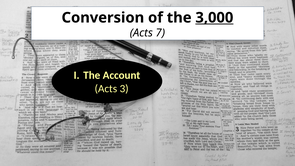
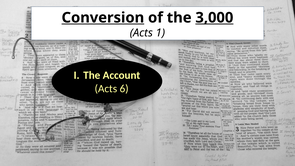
Conversion underline: none -> present
7: 7 -> 1
3: 3 -> 6
